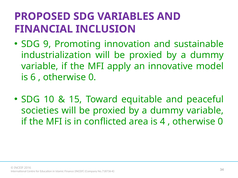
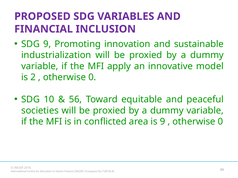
6: 6 -> 2
15: 15 -> 56
is 4: 4 -> 9
